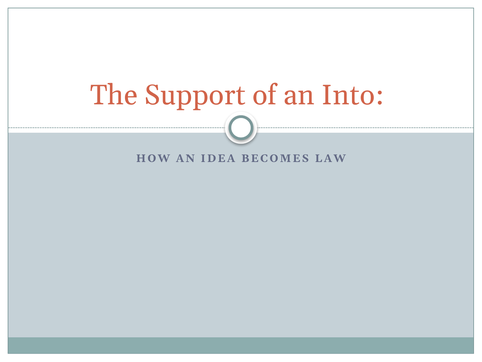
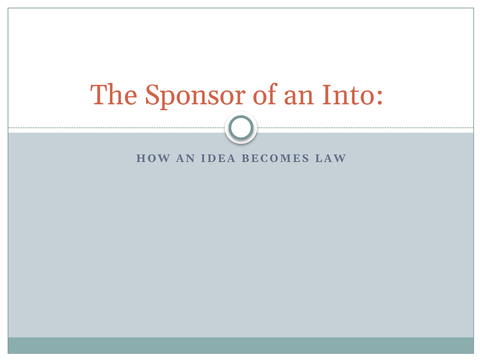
Support: Support -> Sponsor
